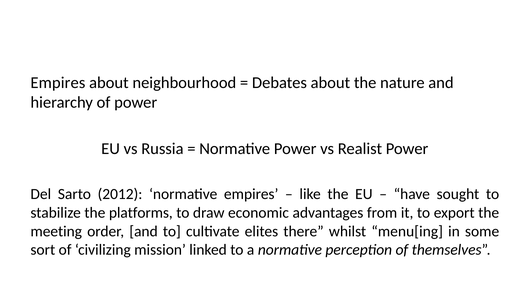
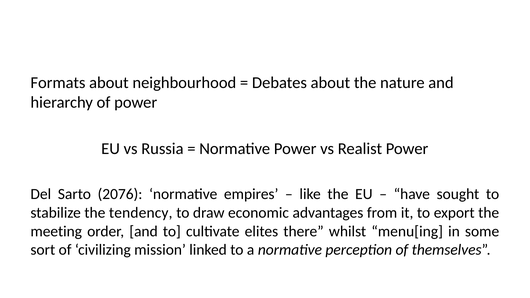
Empires at (58, 83): Empires -> Formats
2012: 2012 -> 2076
platforms: platforms -> tendency
